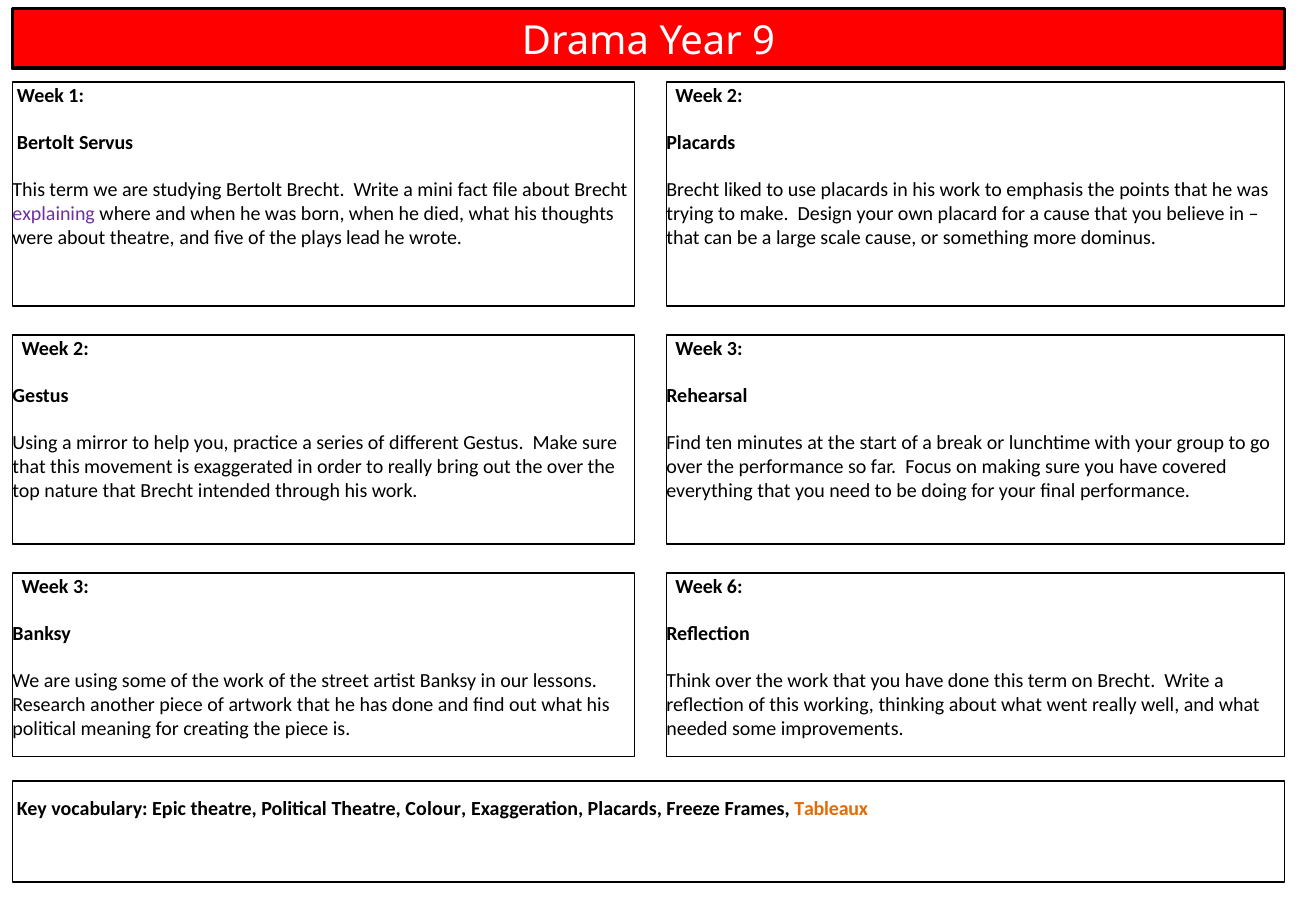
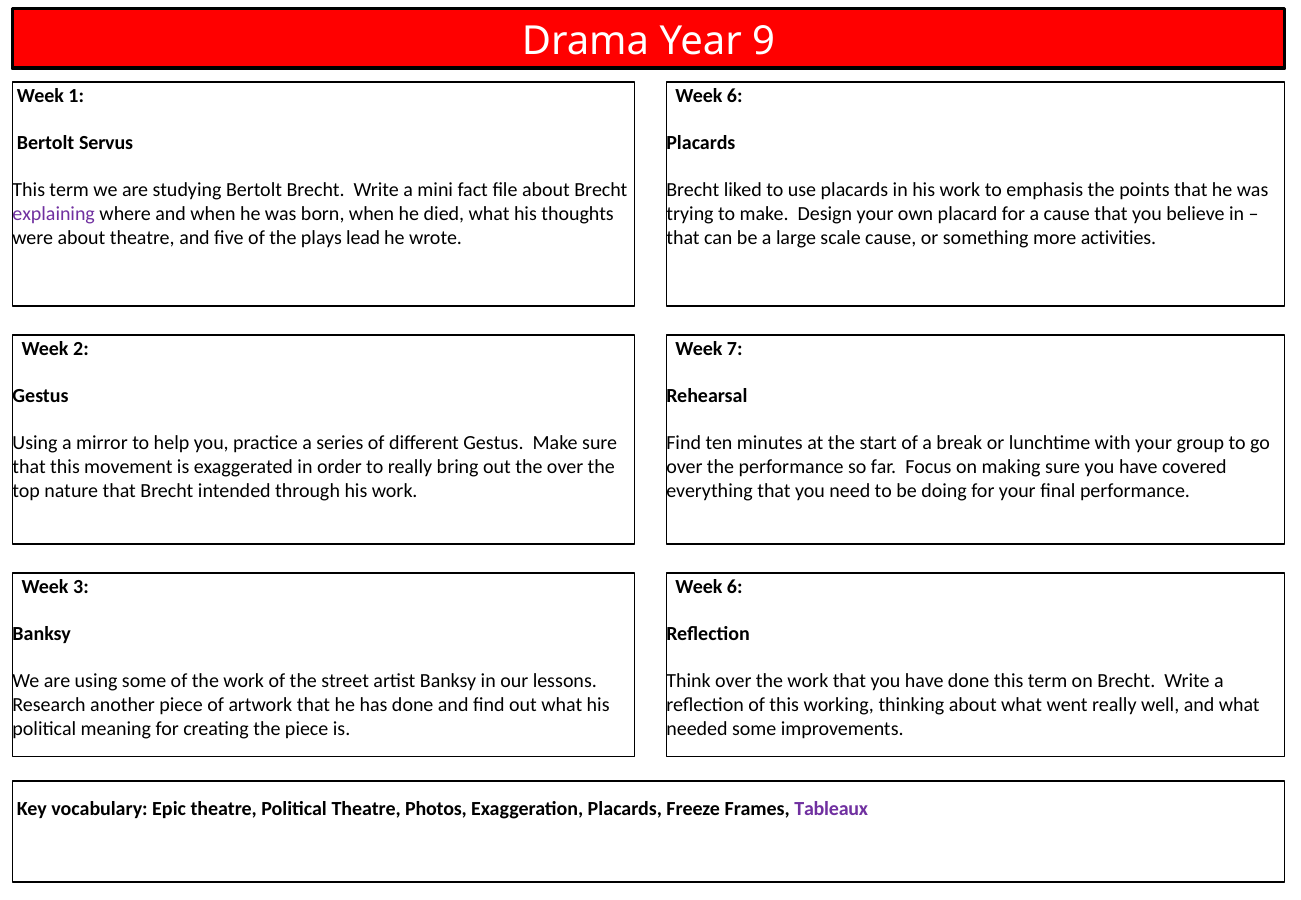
2 at (735, 96): 2 -> 6
dominus: dominus -> activities
3 at (735, 349): 3 -> 7
Colour: Colour -> Photos
Tableaux colour: orange -> purple
